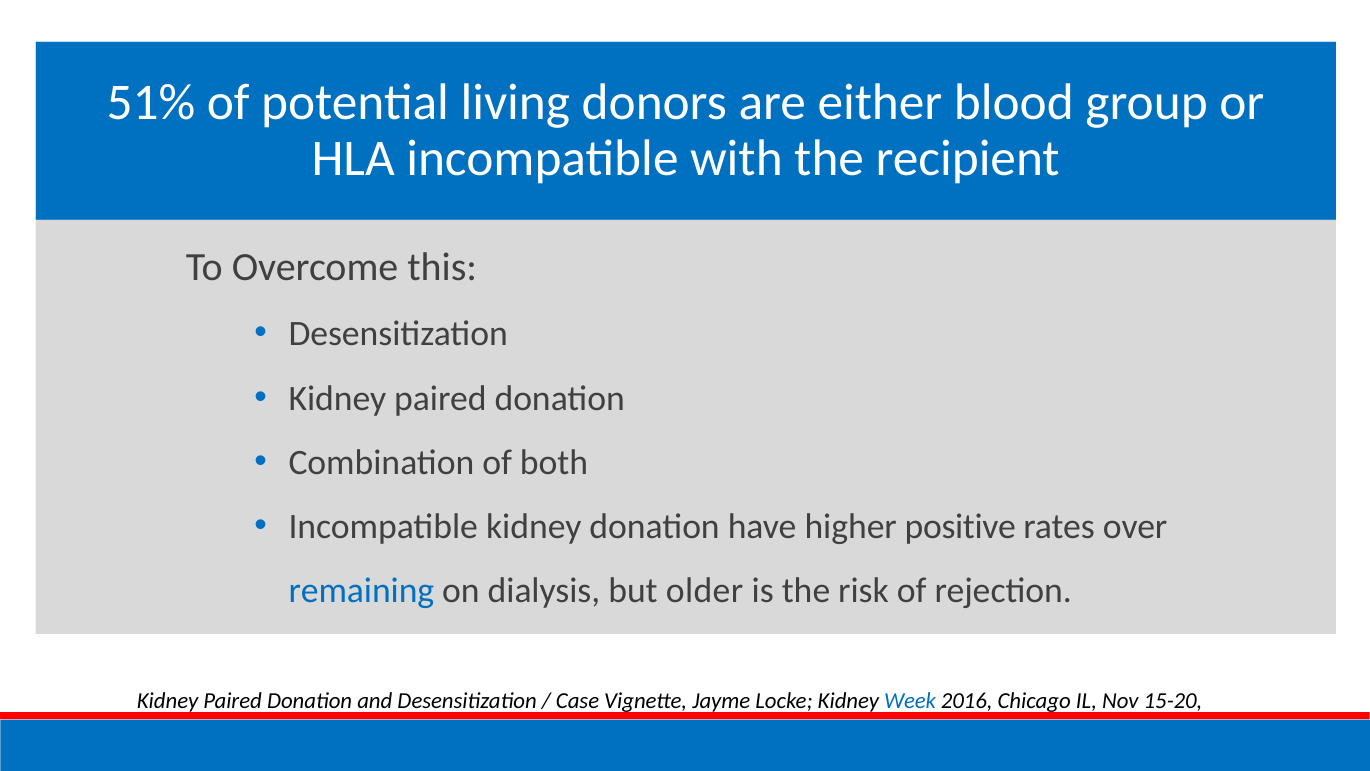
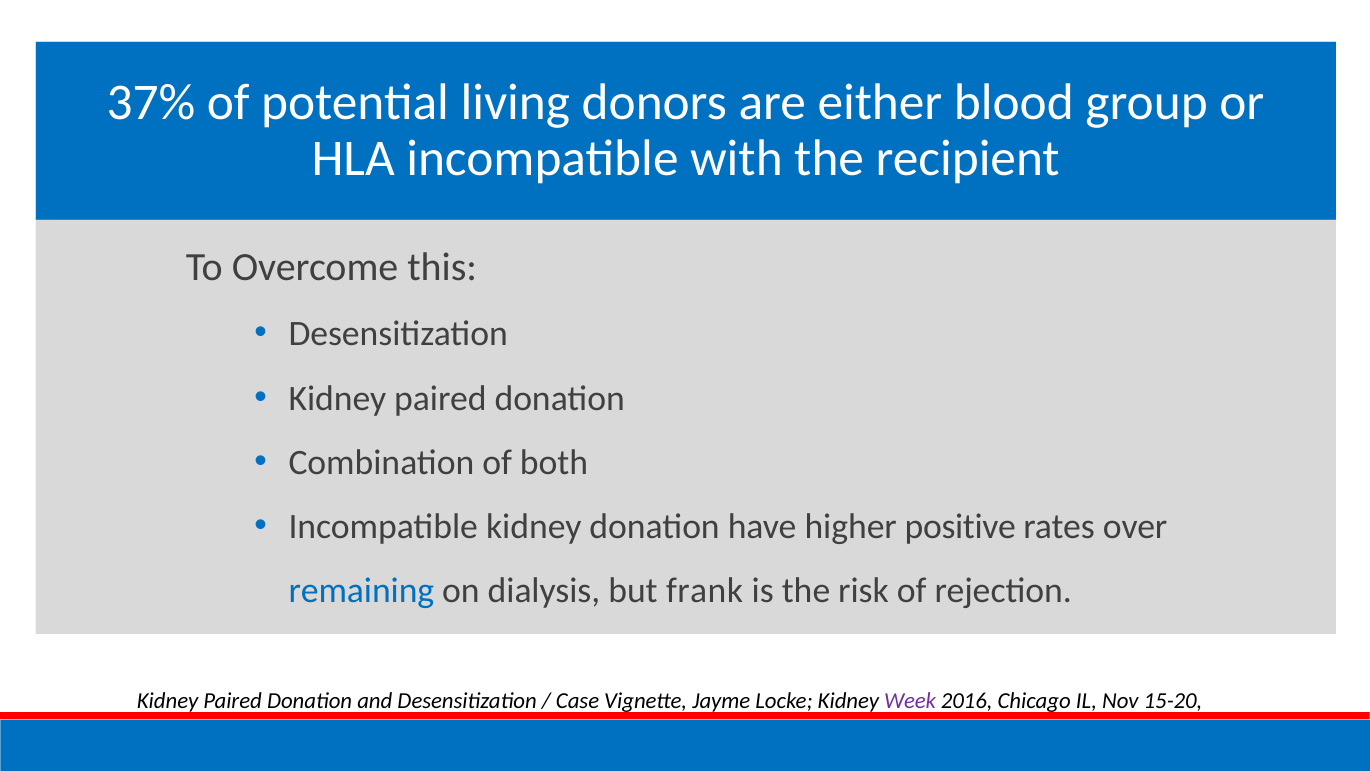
51%: 51% -> 37%
older: older -> frank
Week colour: blue -> purple
